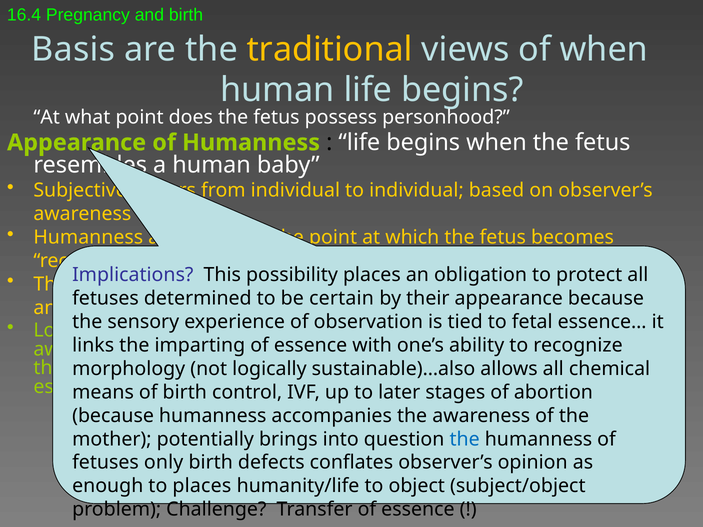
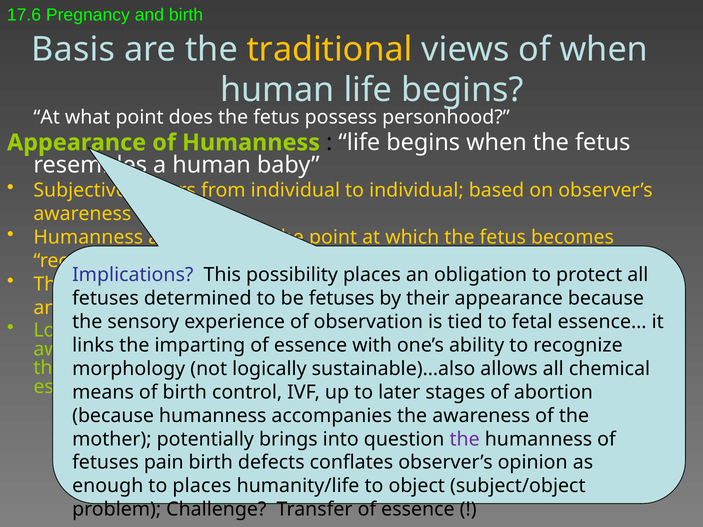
16.4: 16.4 -> 17.6
be certain: certain -> fetuses
the at (465, 439) colour: blue -> purple
only: only -> pain
